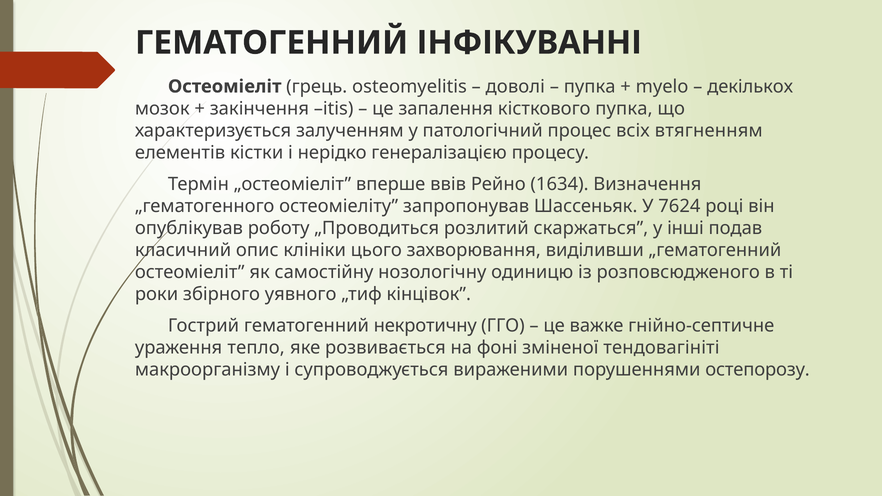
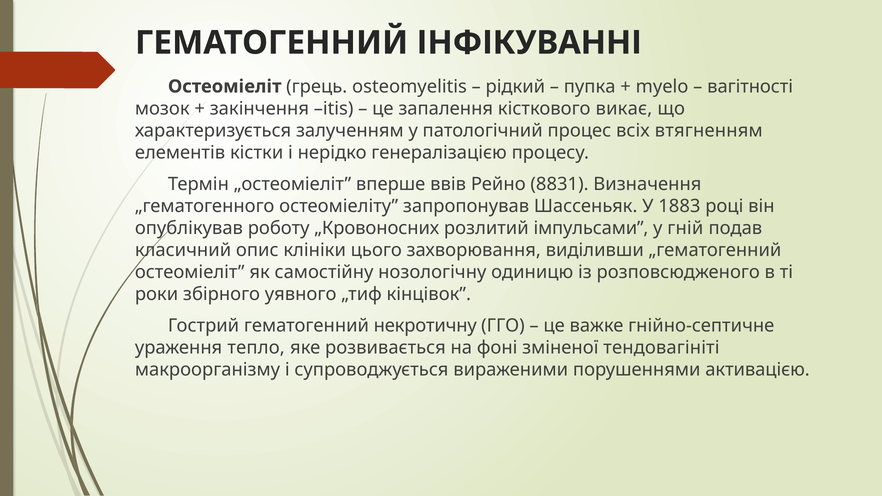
доволі: доволі -> рідкий
декількох: декількох -> вагітності
кісткового пупка: пупка -> викає
1634: 1634 -> 8831
7624: 7624 -> 1883
„Проводиться: „Проводиться -> „Кровоносних
скаржаться: скаржаться -> імпульсами
інші: інші -> гній
остепорозу: остепорозу -> активацією
